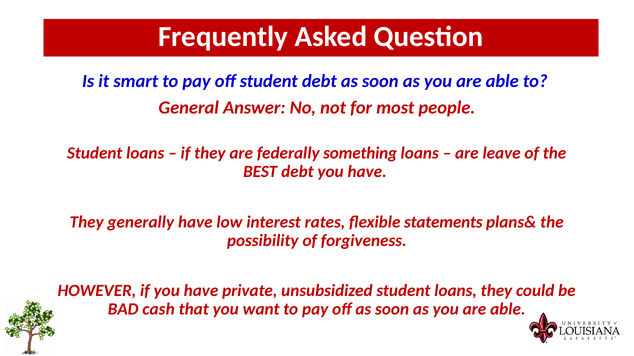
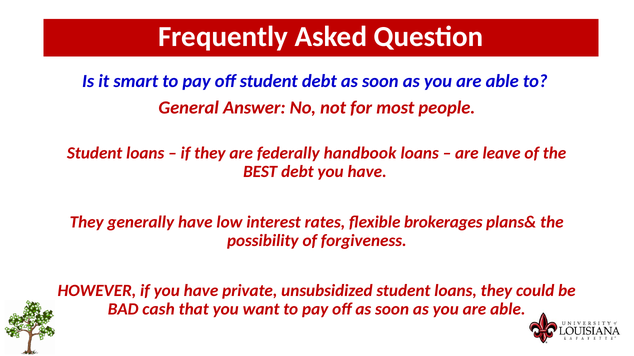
something: something -> handbook
statements: statements -> brokerages
